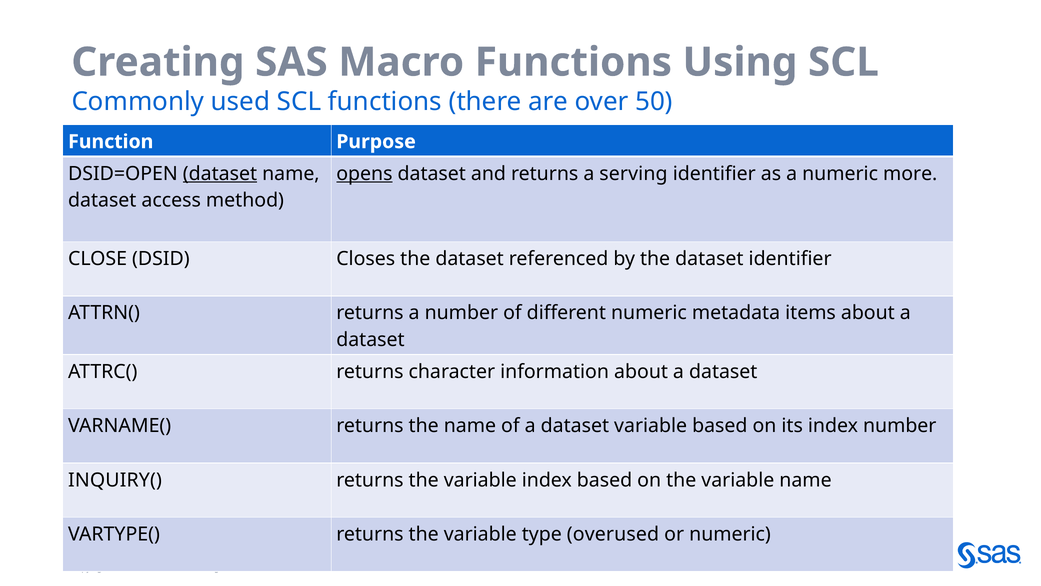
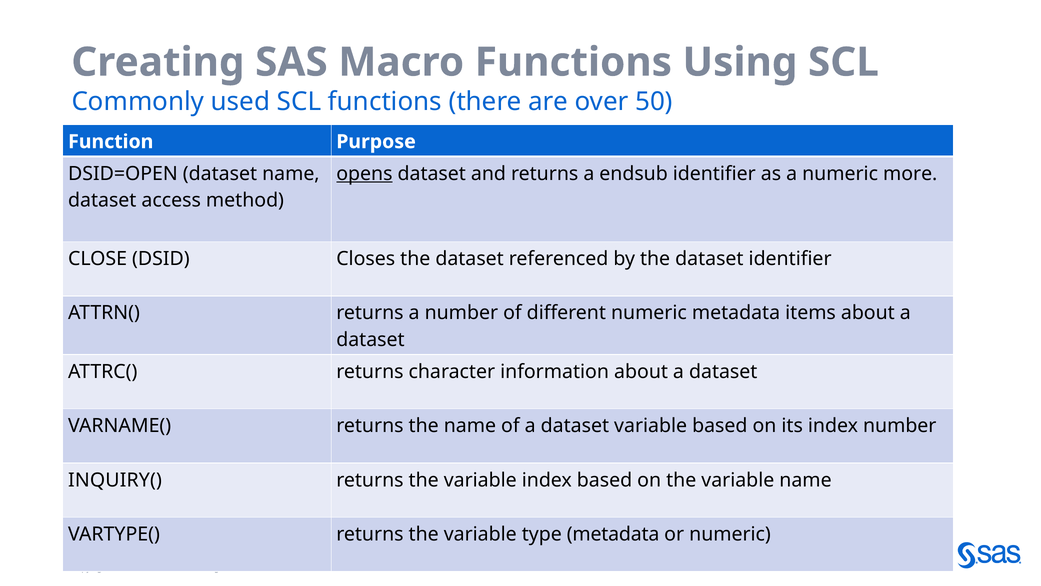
dataset at (220, 173) underline: present -> none
serving: serving -> endsub
type overused: overused -> metadata
